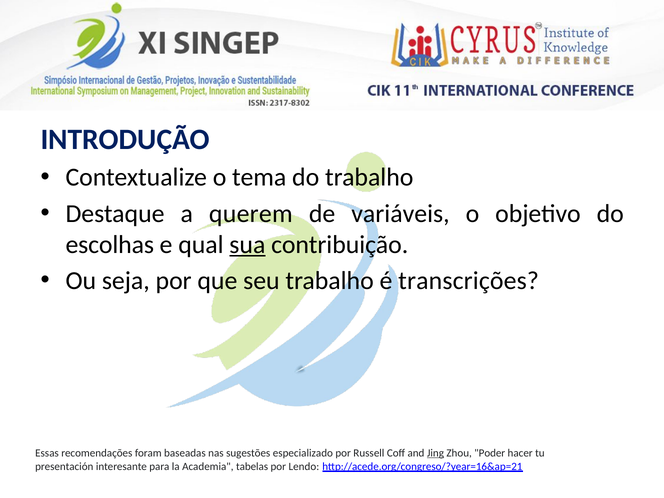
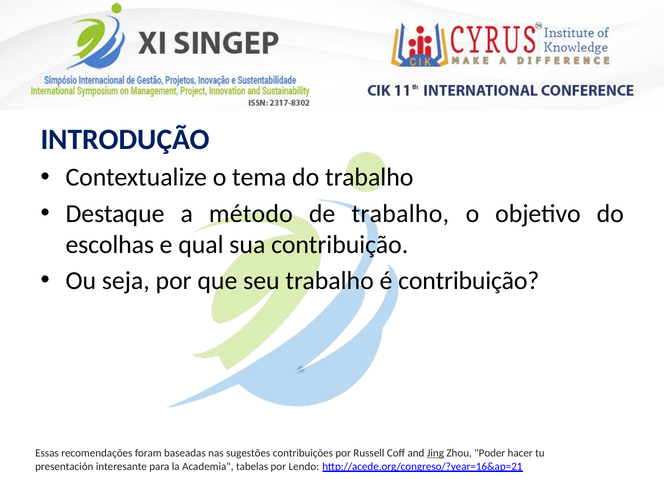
querem: querem -> método
de variáveis: variáveis -> trabalho
sua underline: present -> none
é transcrições: transcrições -> contribuição
especializado: especializado -> contribuições
